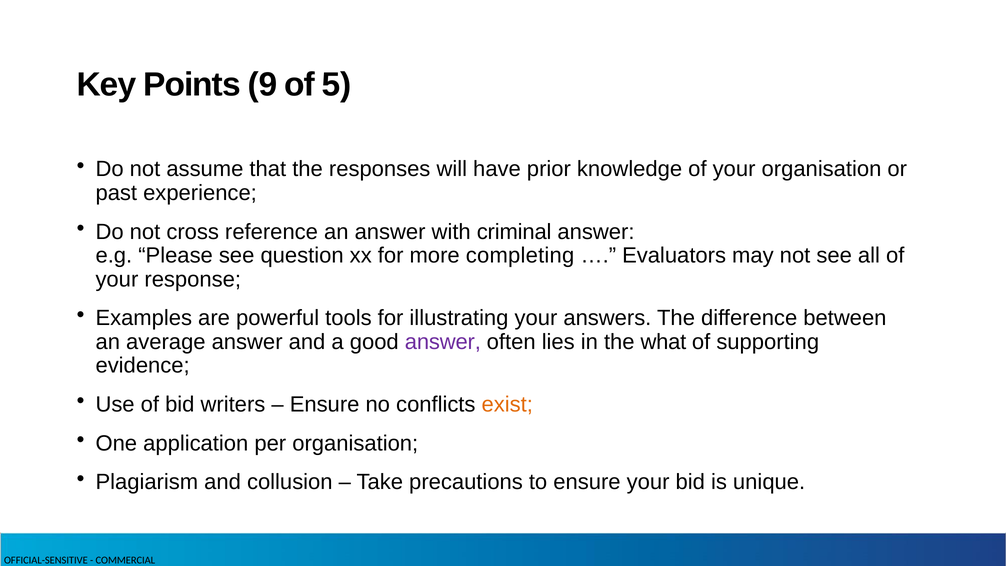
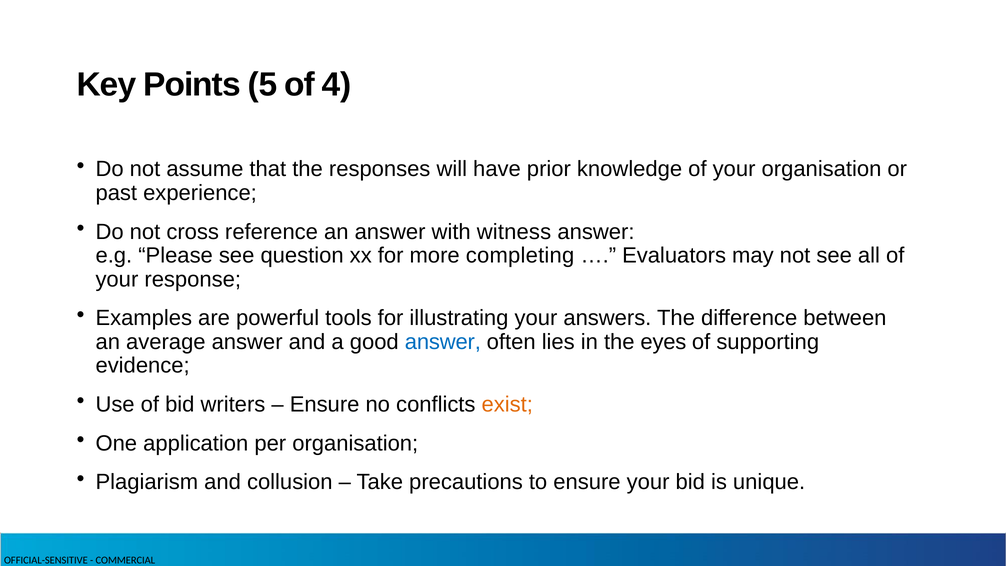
9: 9 -> 5
5: 5 -> 4
criminal: criminal -> witness
answer at (443, 342) colour: purple -> blue
what: what -> eyes
